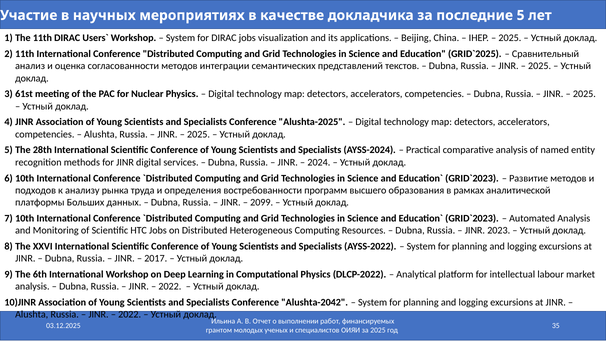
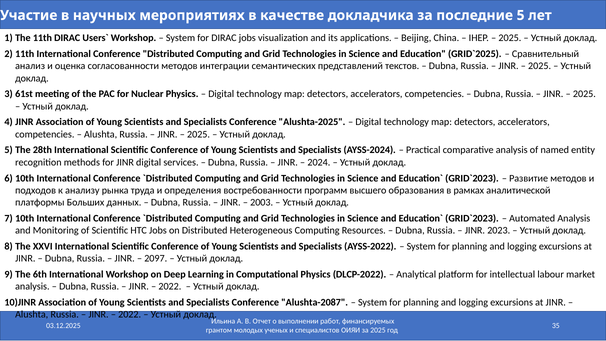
2099: 2099 -> 2003
2017: 2017 -> 2097
Alushta-2042: Alushta-2042 -> Alushta-2087
